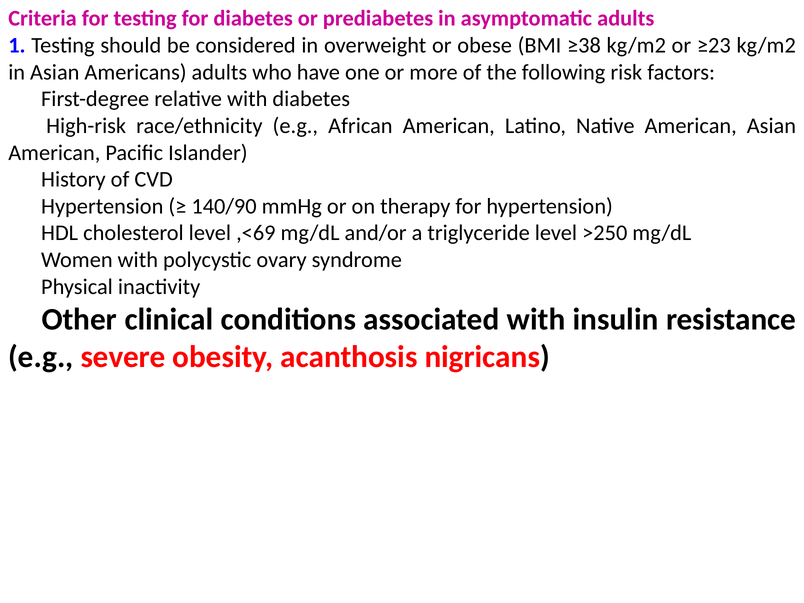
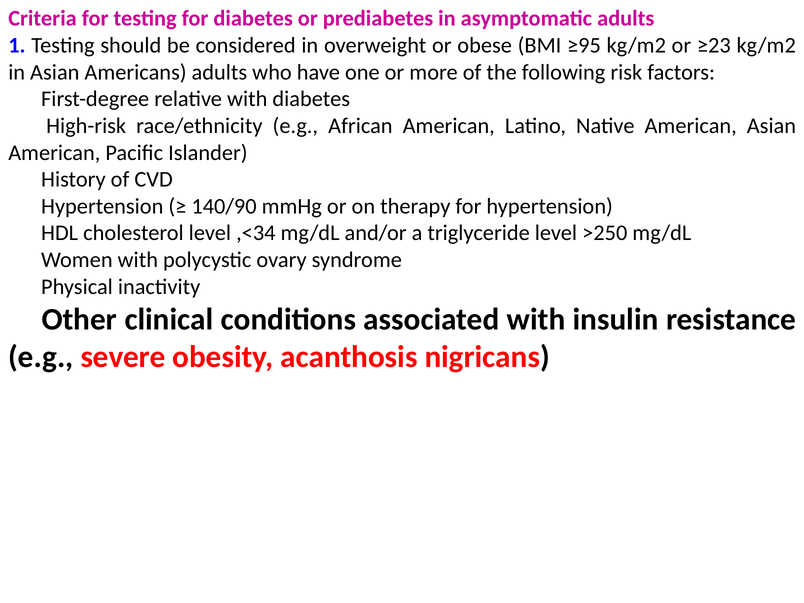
≥38: ≥38 -> ≥95
,<69: ,<69 -> ,<34
